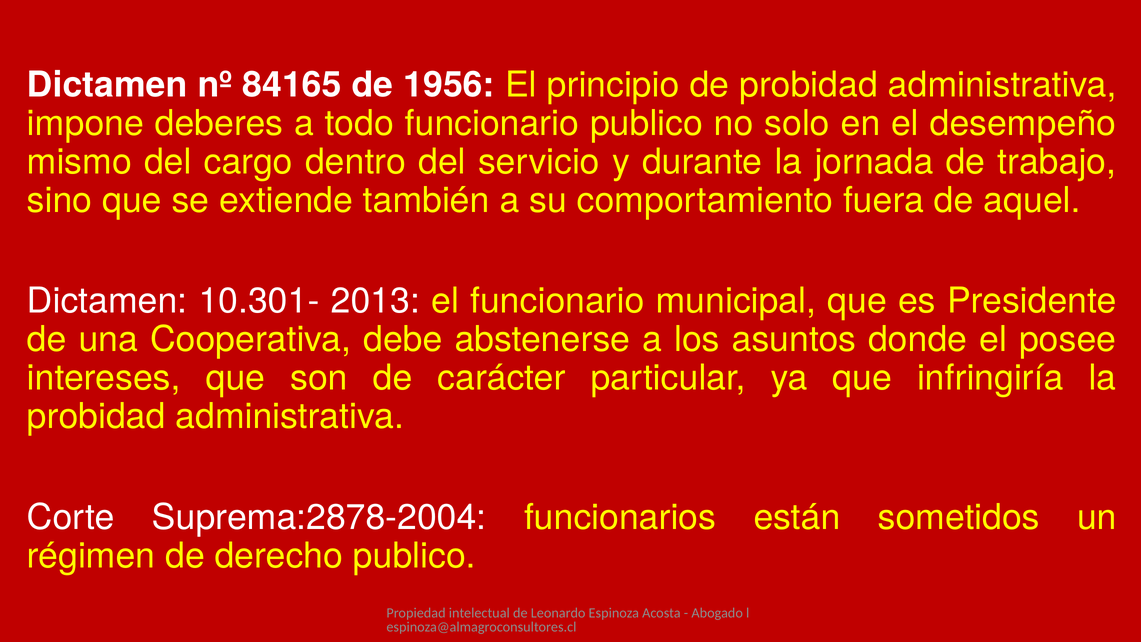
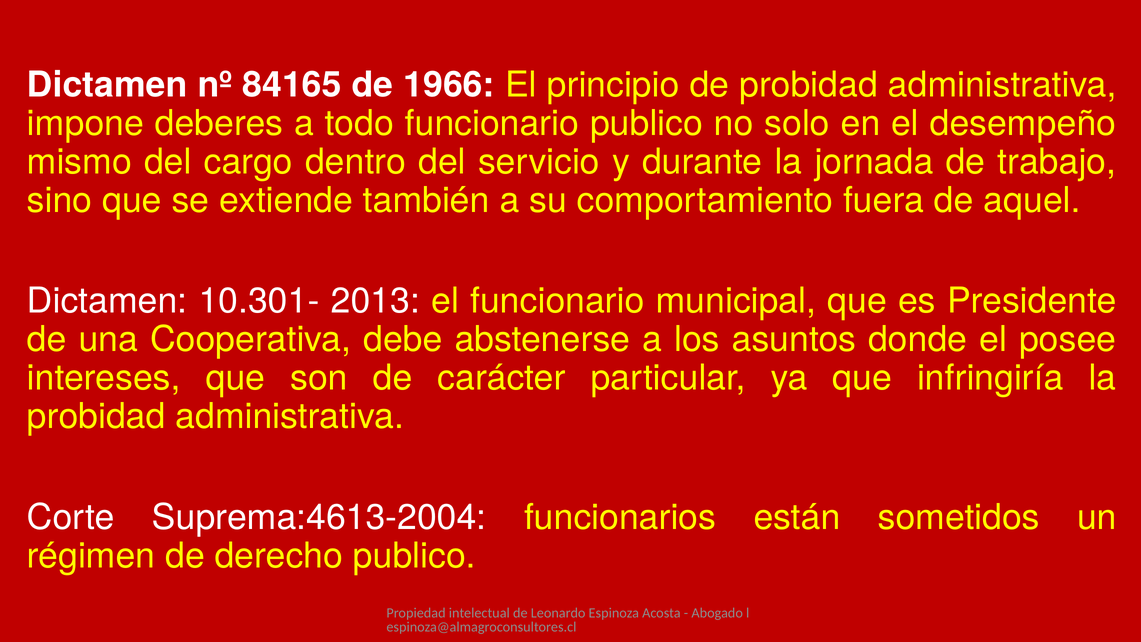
1956: 1956 -> 1966
Suprema:2878-2004: Suprema:2878-2004 -> Suprema:4613-2004
